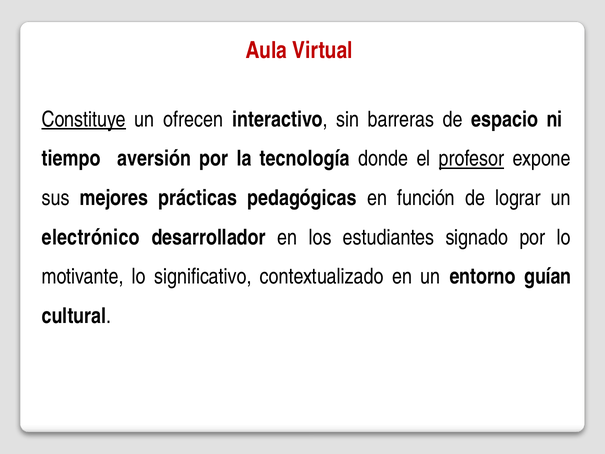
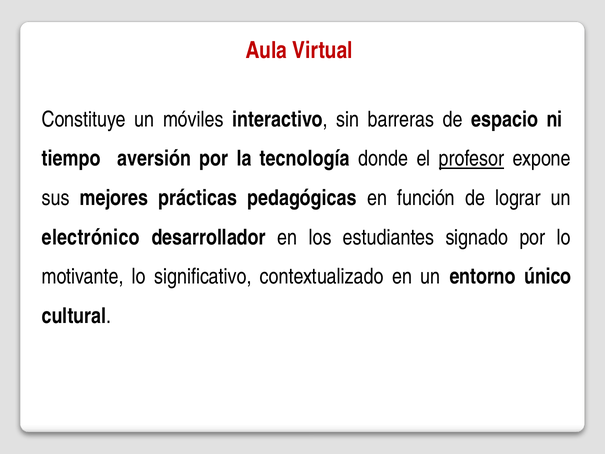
Constituye underline: present -> none
ofrecen: ofrecen -> móviles
guían: guían -> único
